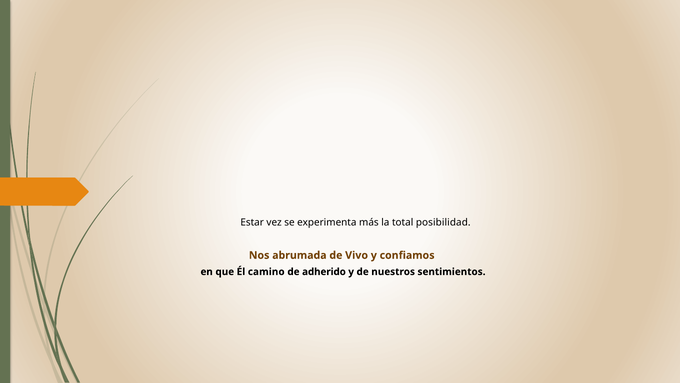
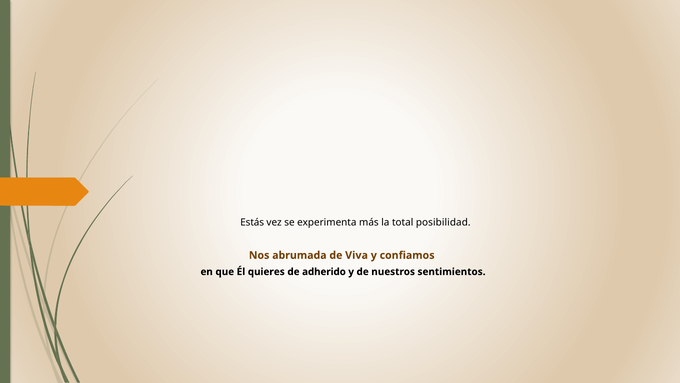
Estar: Estar -> Estás
Vivo: Vivo -> Viva
camino: camino -> quieres
